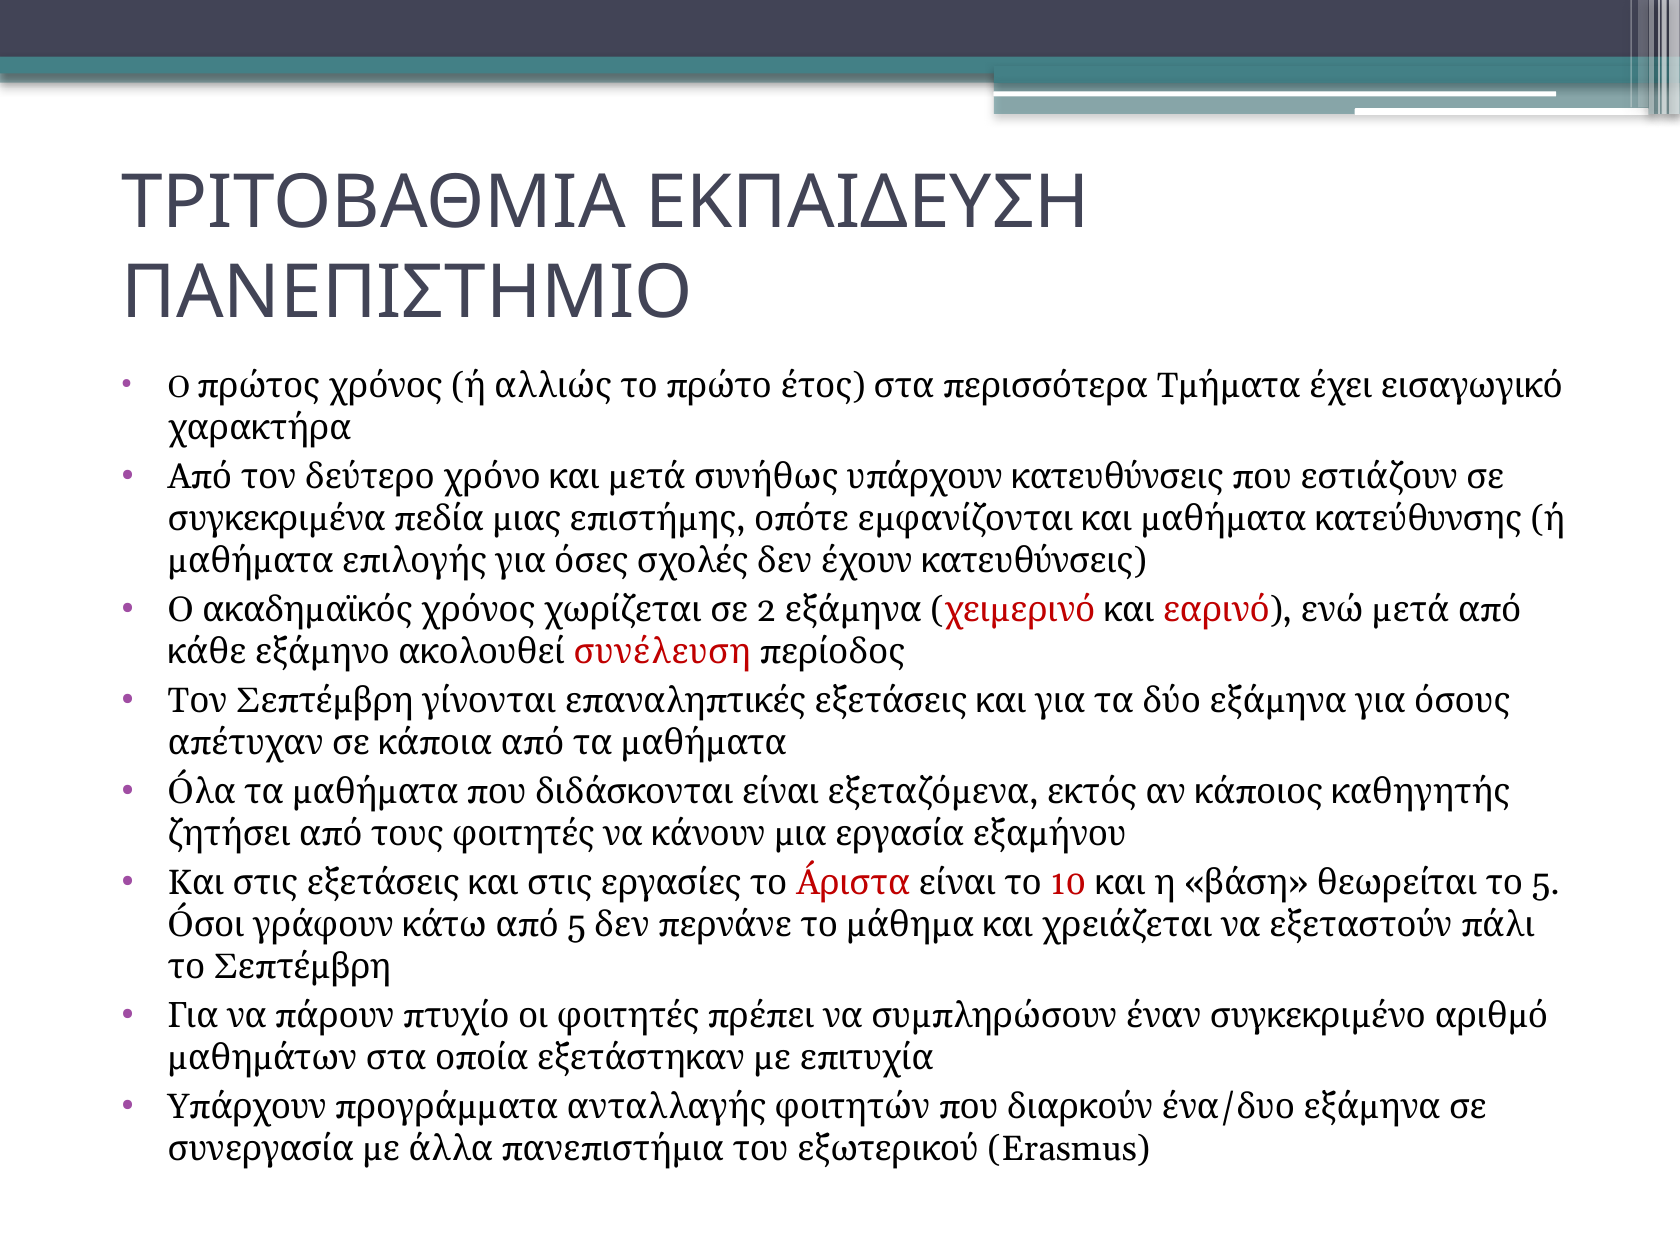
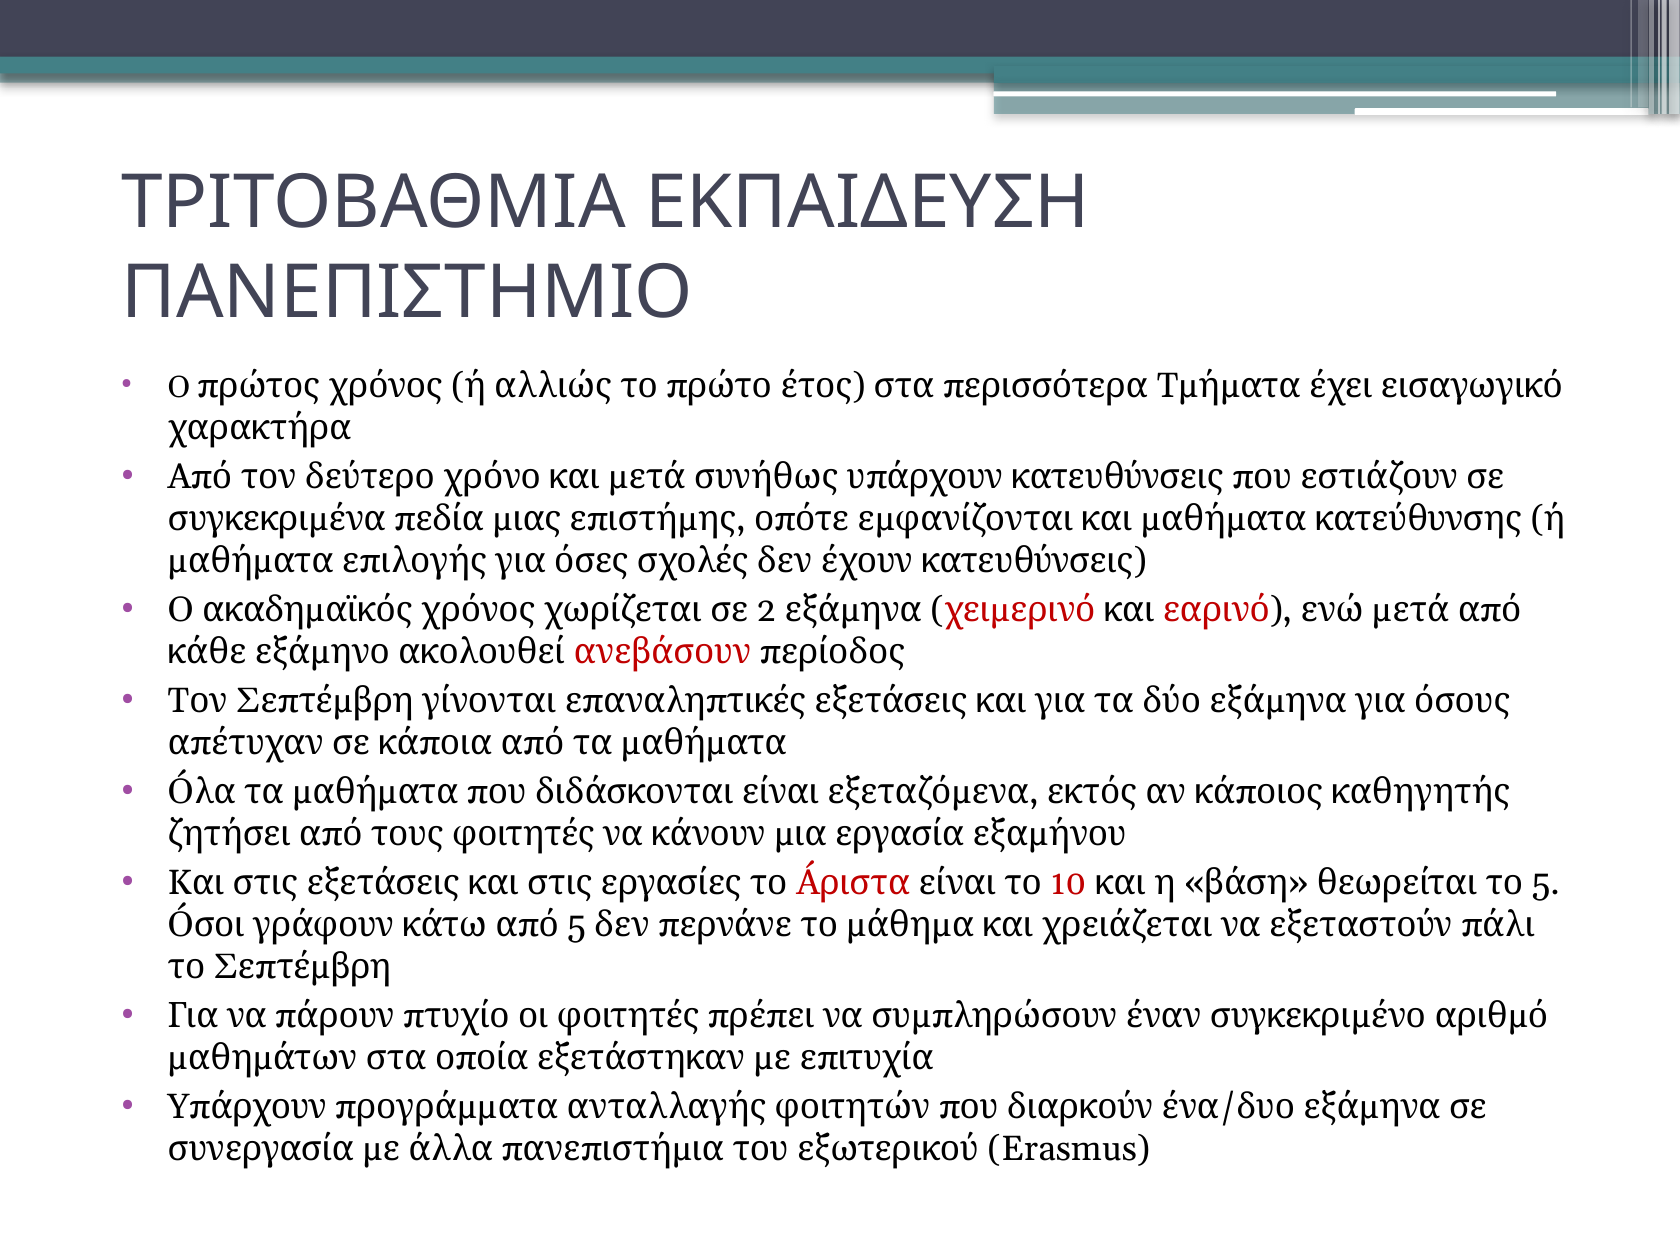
συνέλευση: συνέλευση -> ανεβάσουν
